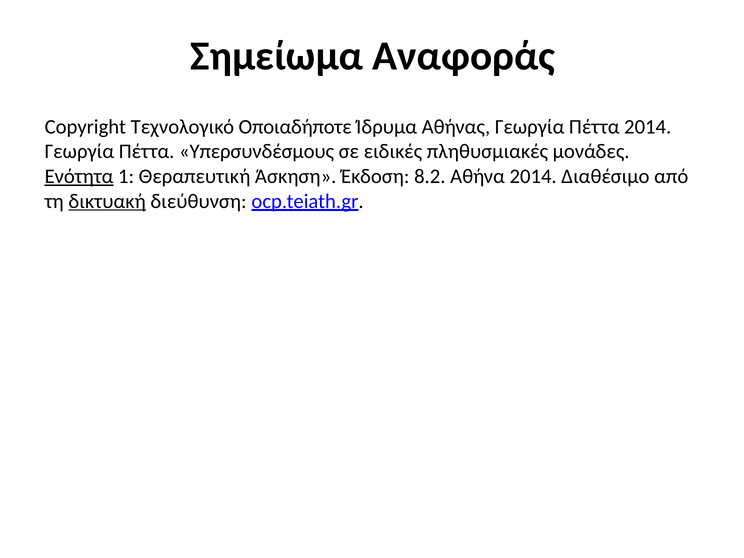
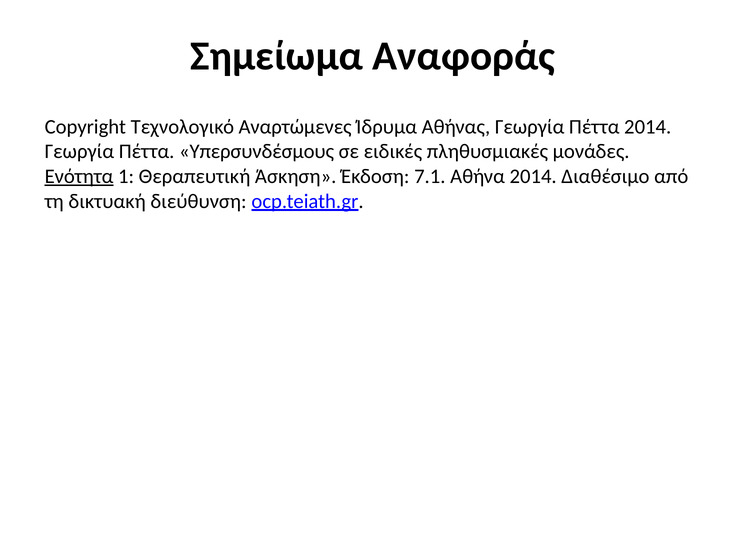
Οποιαδήποτε: Οποιαδήποτε -> Αναρτώμενες
8.2: 8.2 -> 7.1
δικτυακή underline: present -> none
